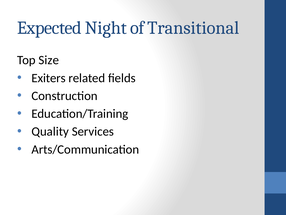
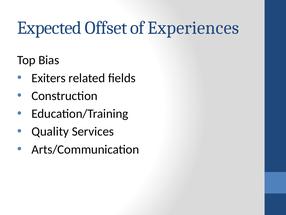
Night: Night -> Offset
Transitional: Transitional -> Experiences
Size: Size -> Bias
